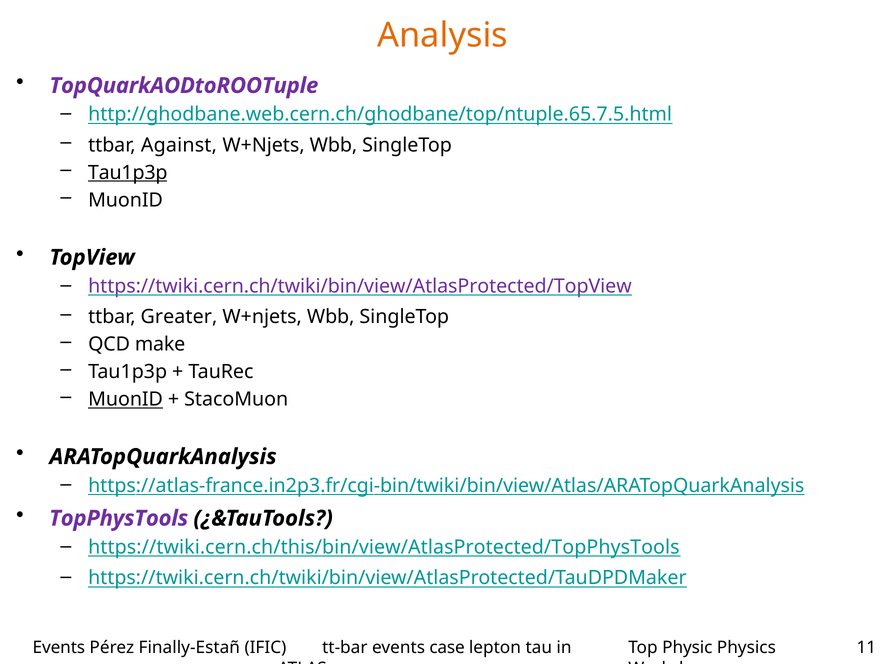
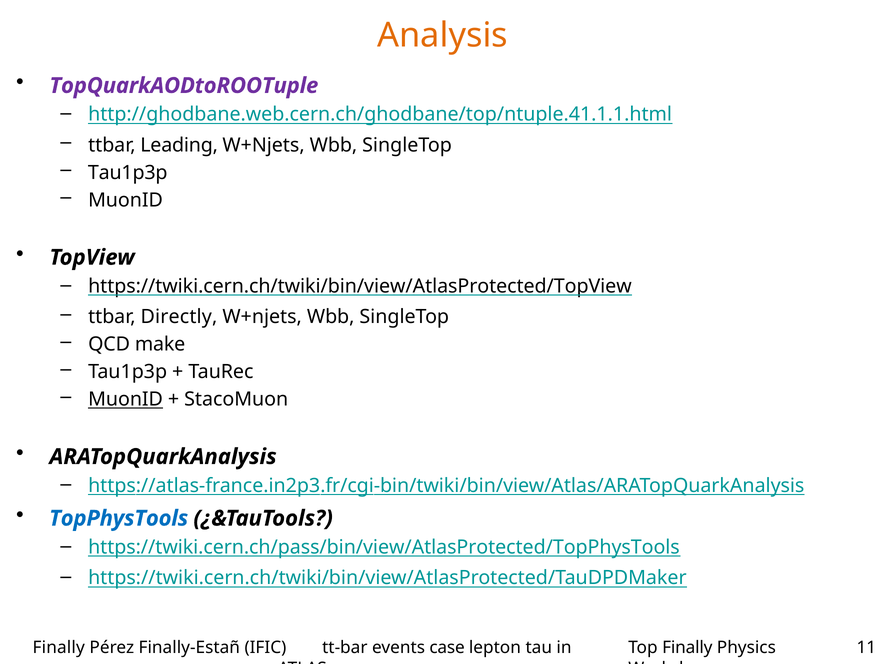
http://ghodbane.web.cern.ch/ghodbane/top/ntuple.65.7.5.html: http://ghodbane.web.cern.ch/ghodbane/top/ntuple.65.7.5.html -> http://ghodbane.web.cern.ch/ghodbane/top/ntuple.41.1.1.html
Against: Against -> Leading
Tau1p3p at (128, 173) underline: present -> none
https://twiki.cern.ch/twiki/bin/view/AtlasProtected/TopView colour: purple -> black
Greater: Greater -> Directly
TopPhysTools colour: purple -> blue
https://twiki.cern.ch/this/bin/view/AtlasProtected/TopPhysTools: https://twiki.cern.ch/this/bin/view/AtlasProtected/TopPhysTools -> https://twiki.cern.ch/pass/bin/view/AtlasProtected/TopPhysTools
Events at (59, 647): Events -> Finally
Top Physic: Physic -> Finally
